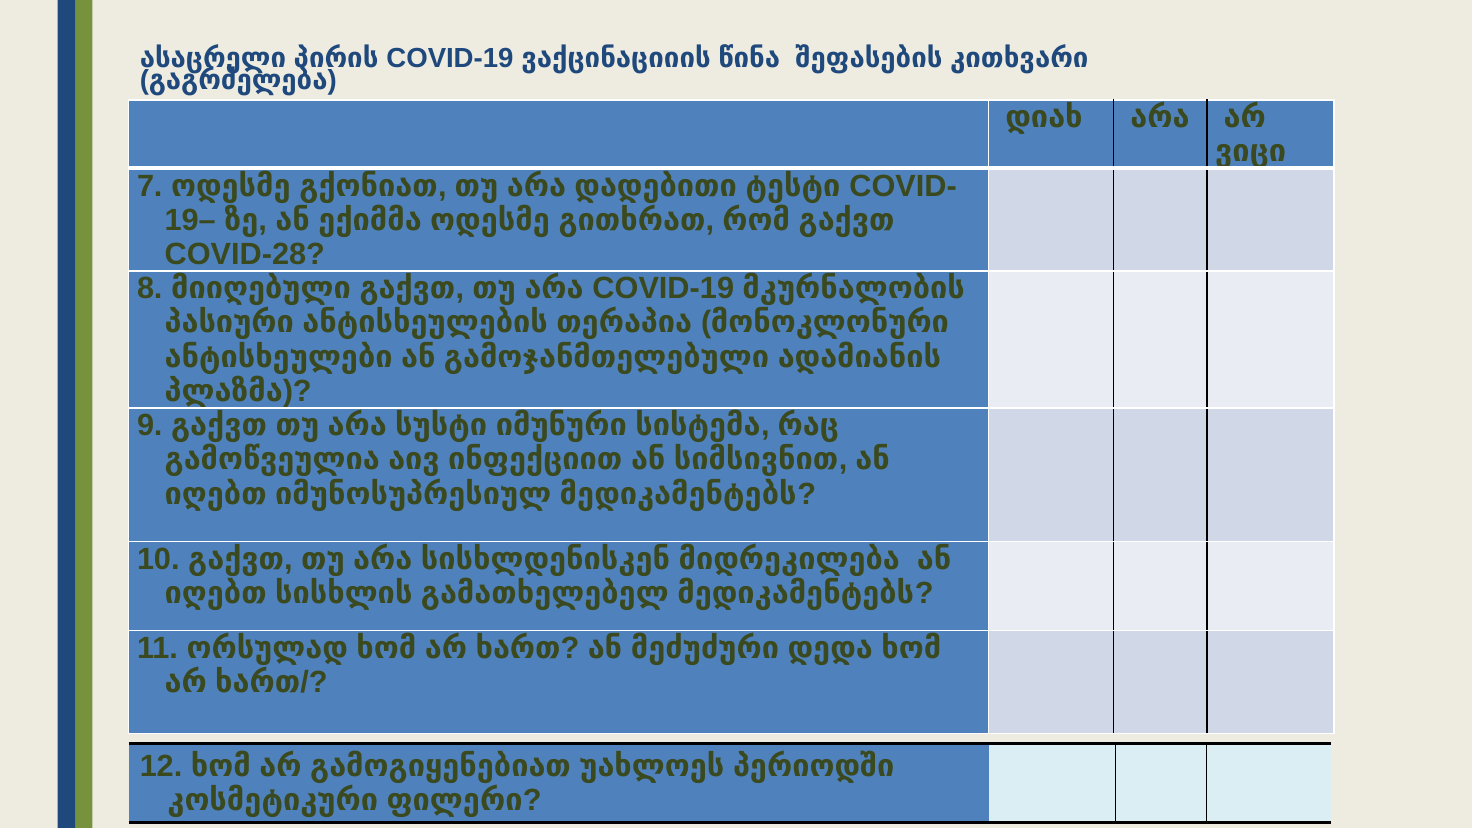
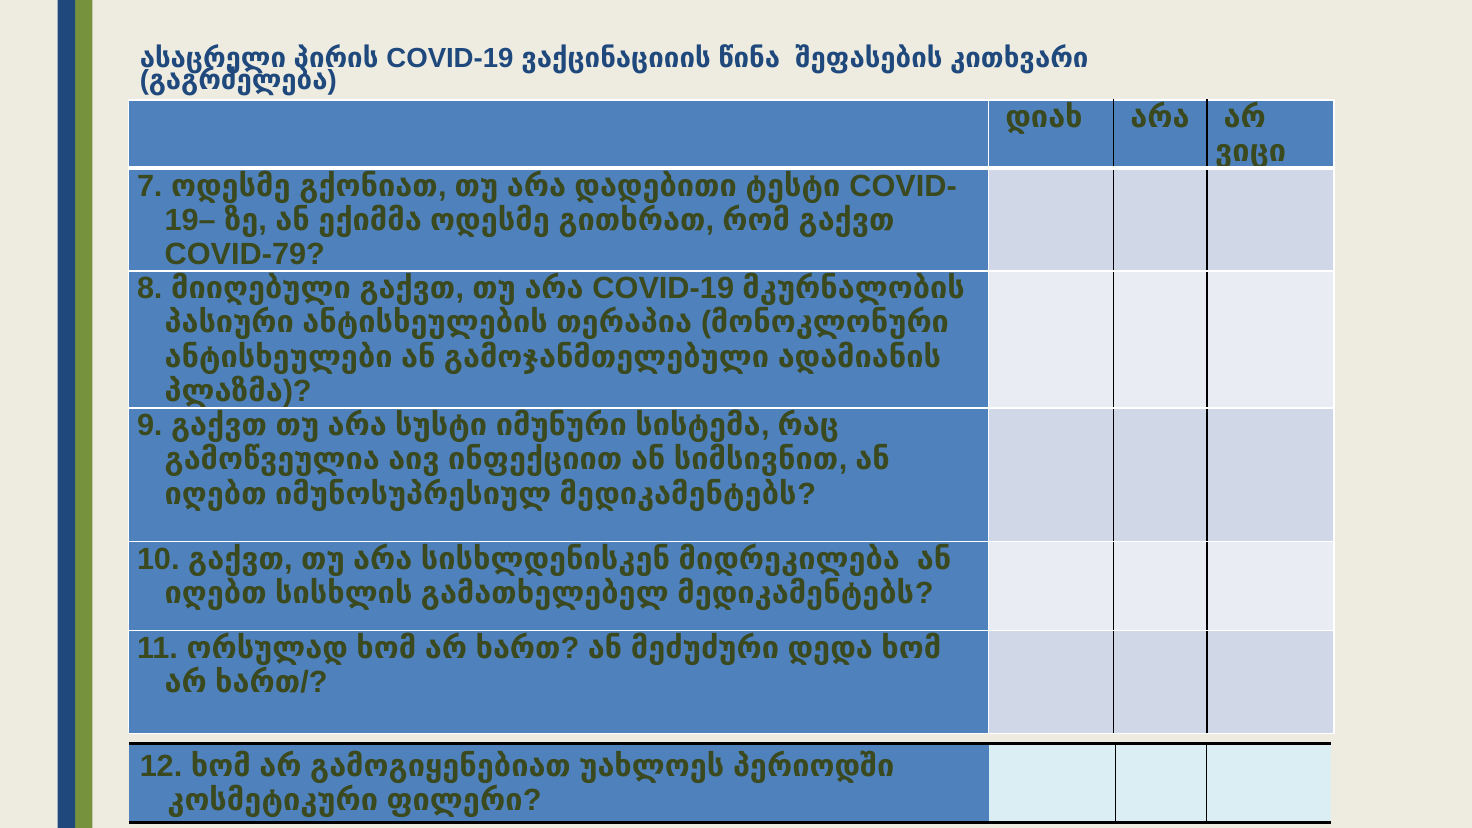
COVID-28: COVID-28 -> COVID-79
